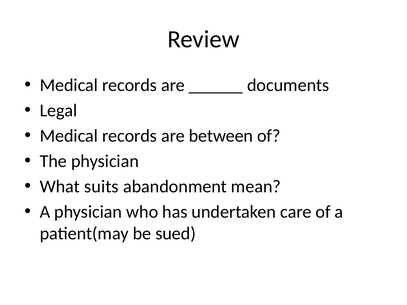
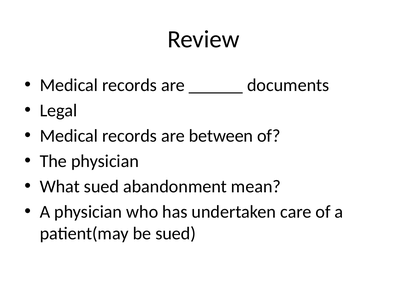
What suits: suits -> sued
